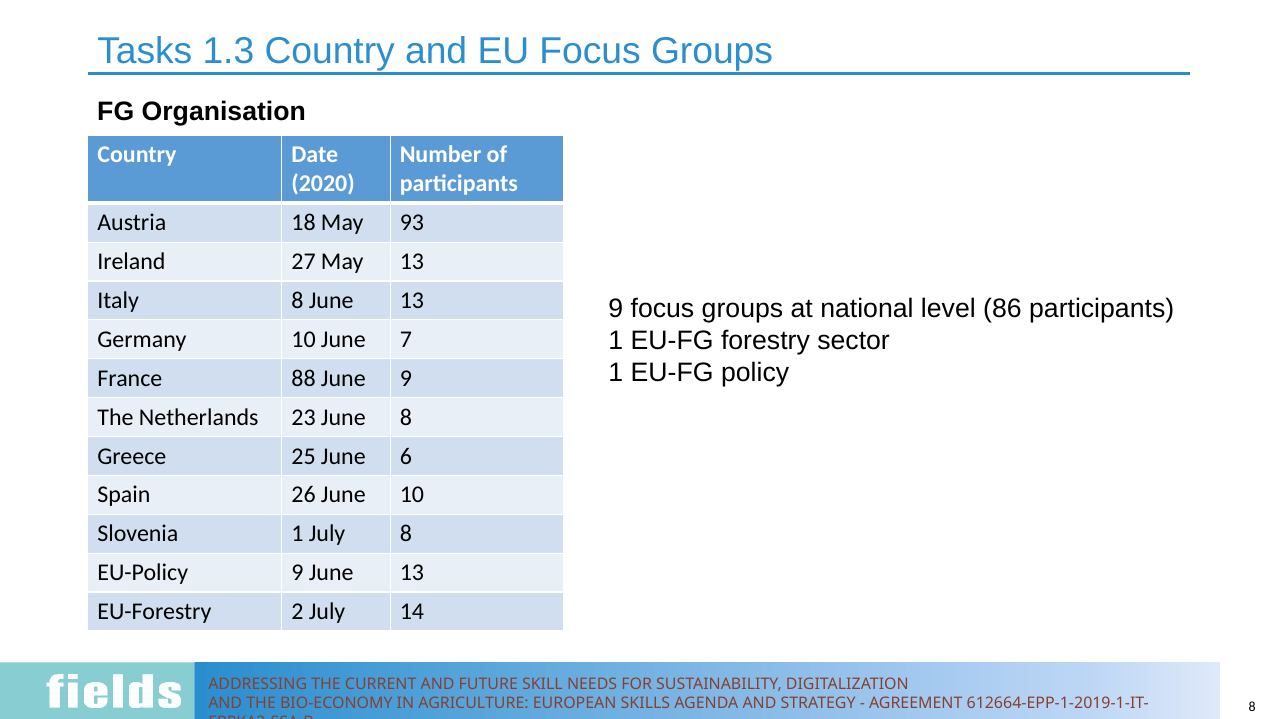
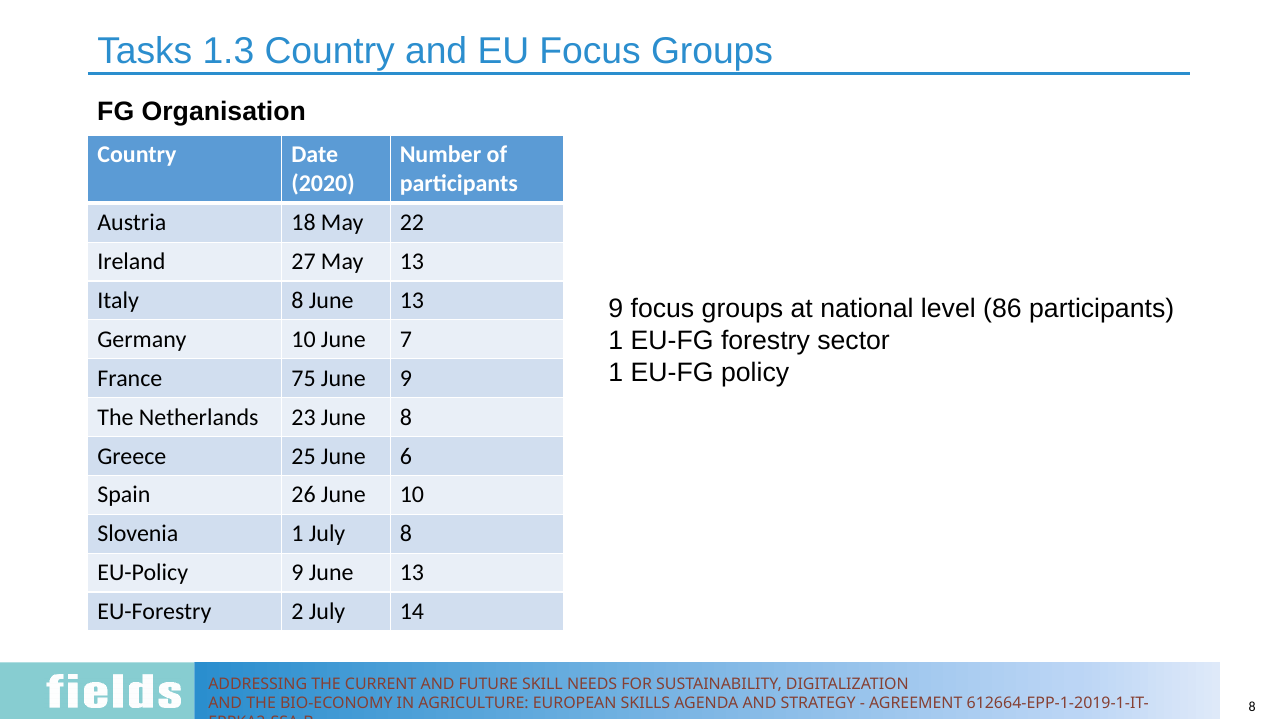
93: 93 -> 22
88: 88 -> 75
